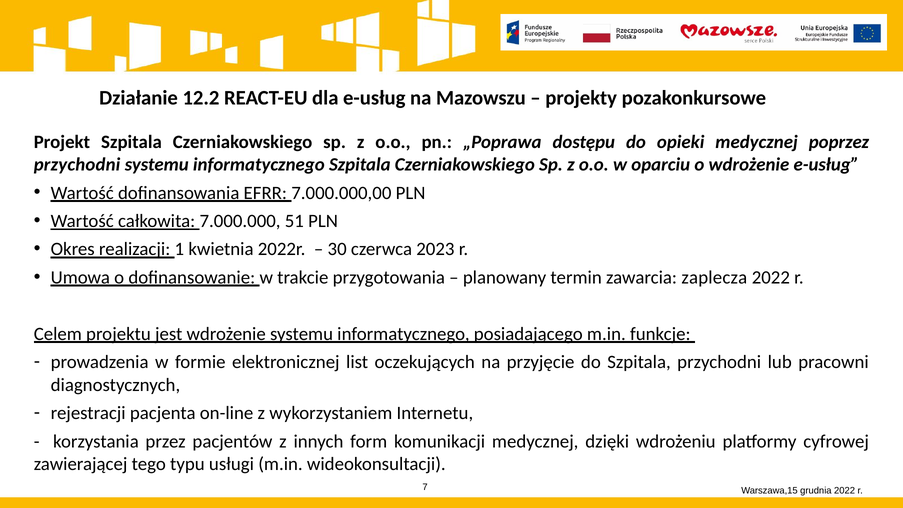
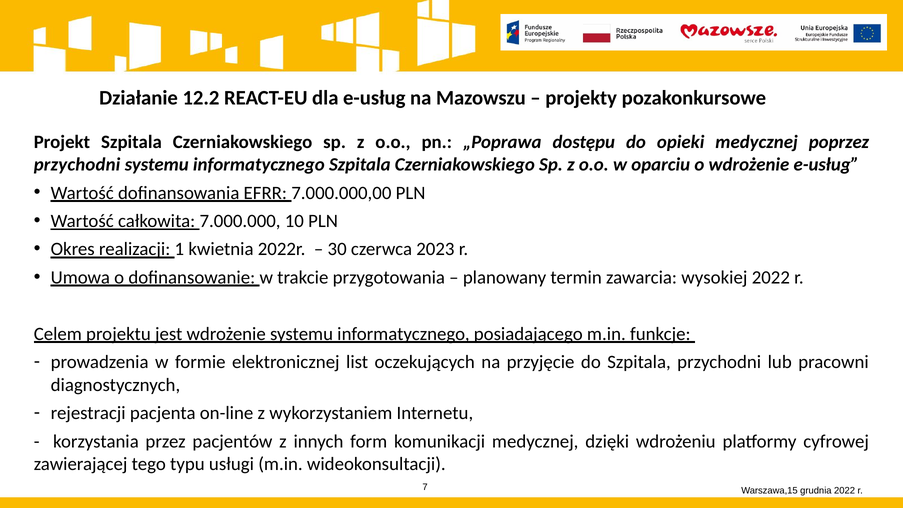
51: 51 -> 10
zaplecza: zaplecza -> wysokiej
